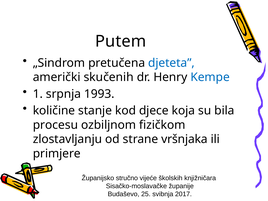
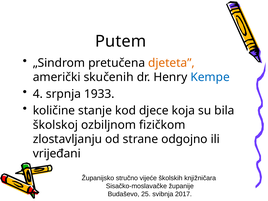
djeteta colour: blue -> orange
1: 1 -> 4
1993: 1993 -> 1933
procesu: procesu -> školskoj
vršnjaka: vršnjaka -> odgojno
primjere: primjere -> vrijeđani
